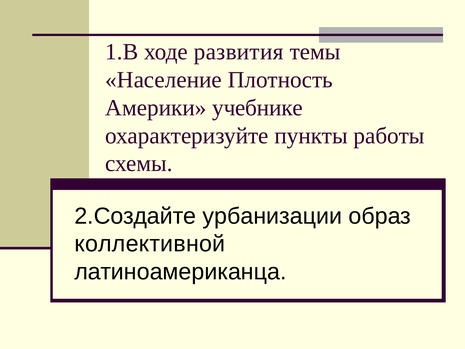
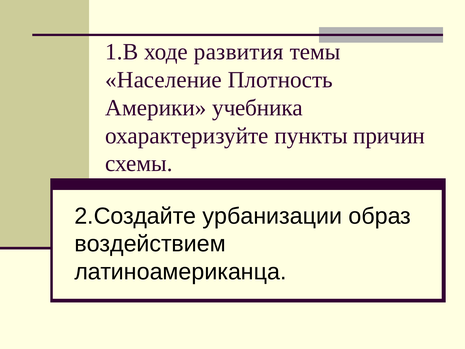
учебнике: учебнике -> учебника
работы: работы -> причин
коллективной: коллективной -> воздействием
